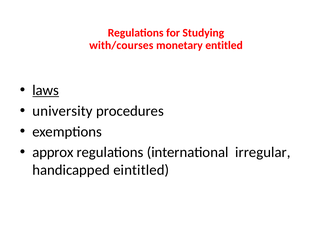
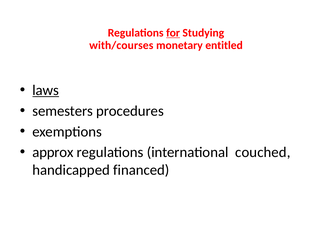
for underline: none -> present
university: university -> semesters
irregular: irregular -> couched
eintitled: eintitled -> financed
